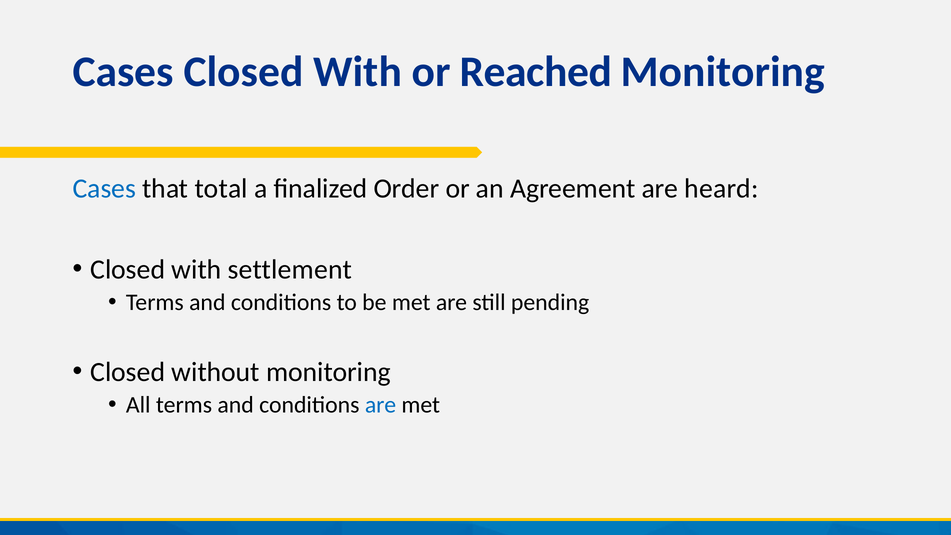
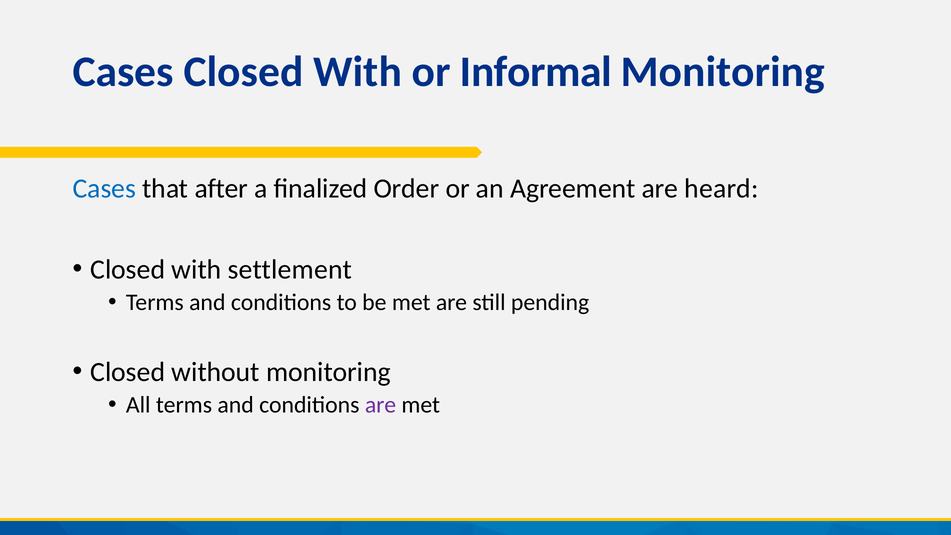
Reached: Reached -> Informal
total: total -> after
are at (381, 405) colour: blue -> purple
